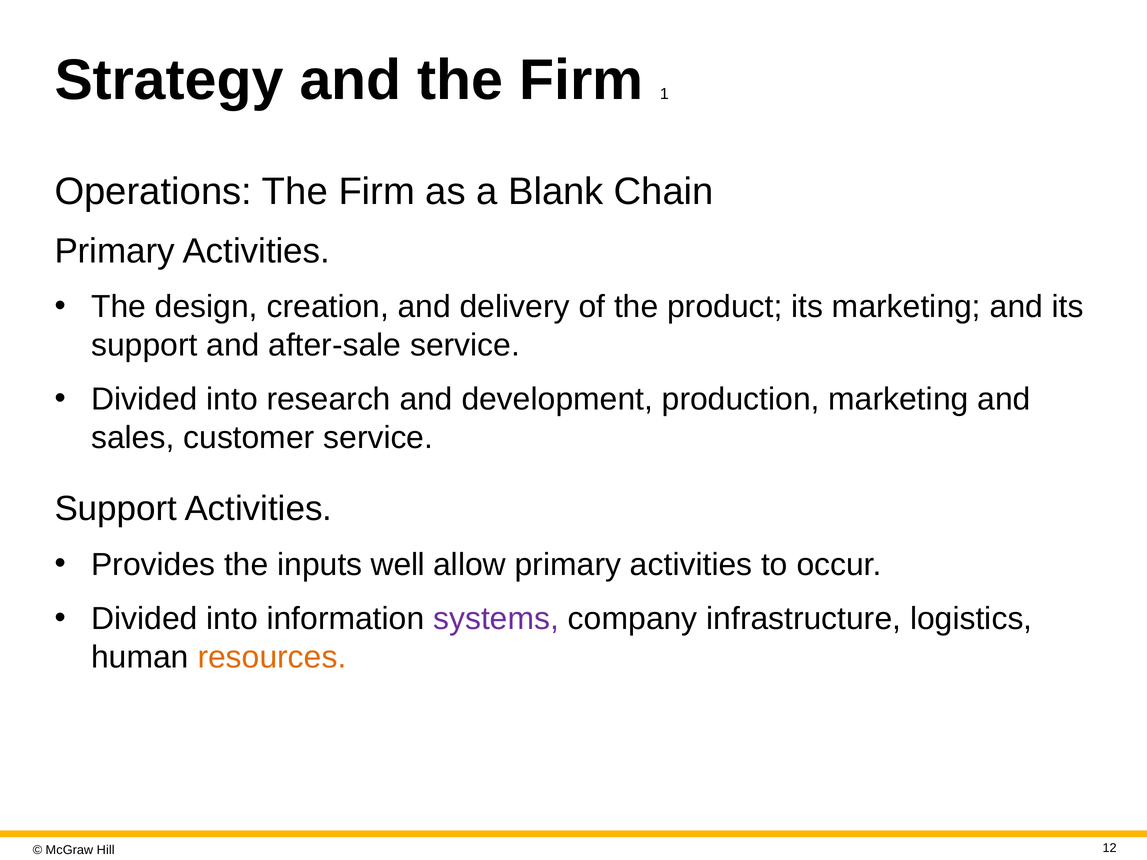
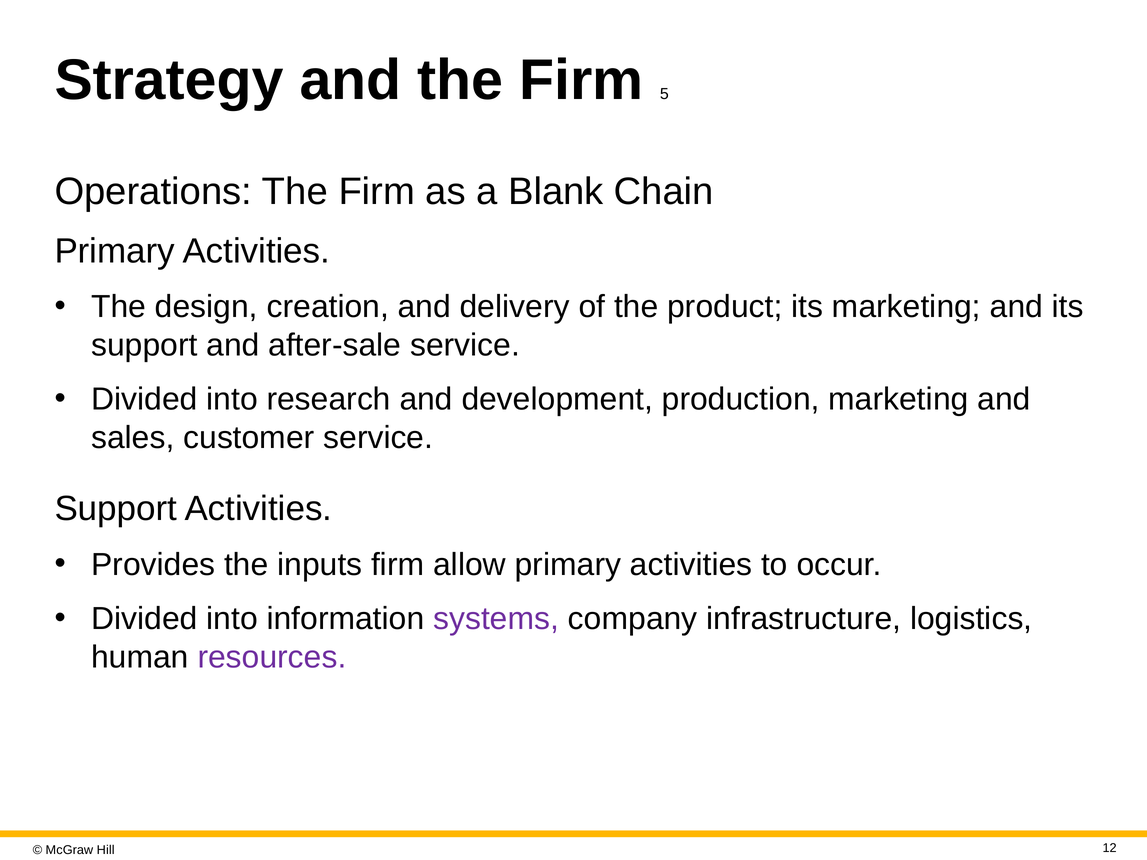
1: 1 -> 5
inputs well: well -> firm
resources colour: orange -> purple
